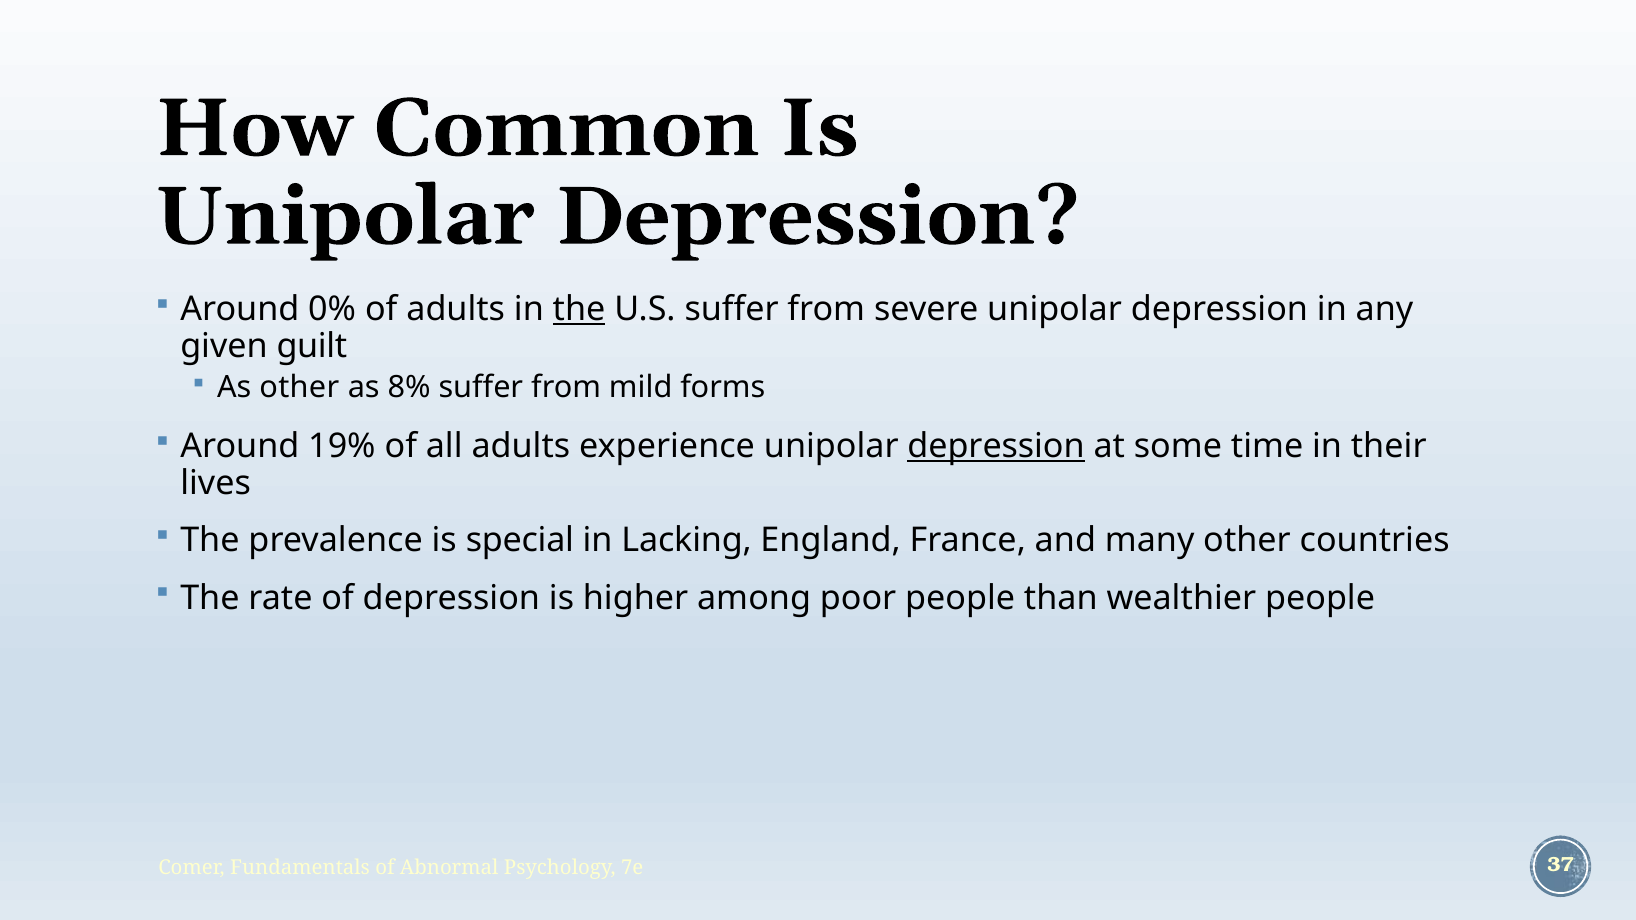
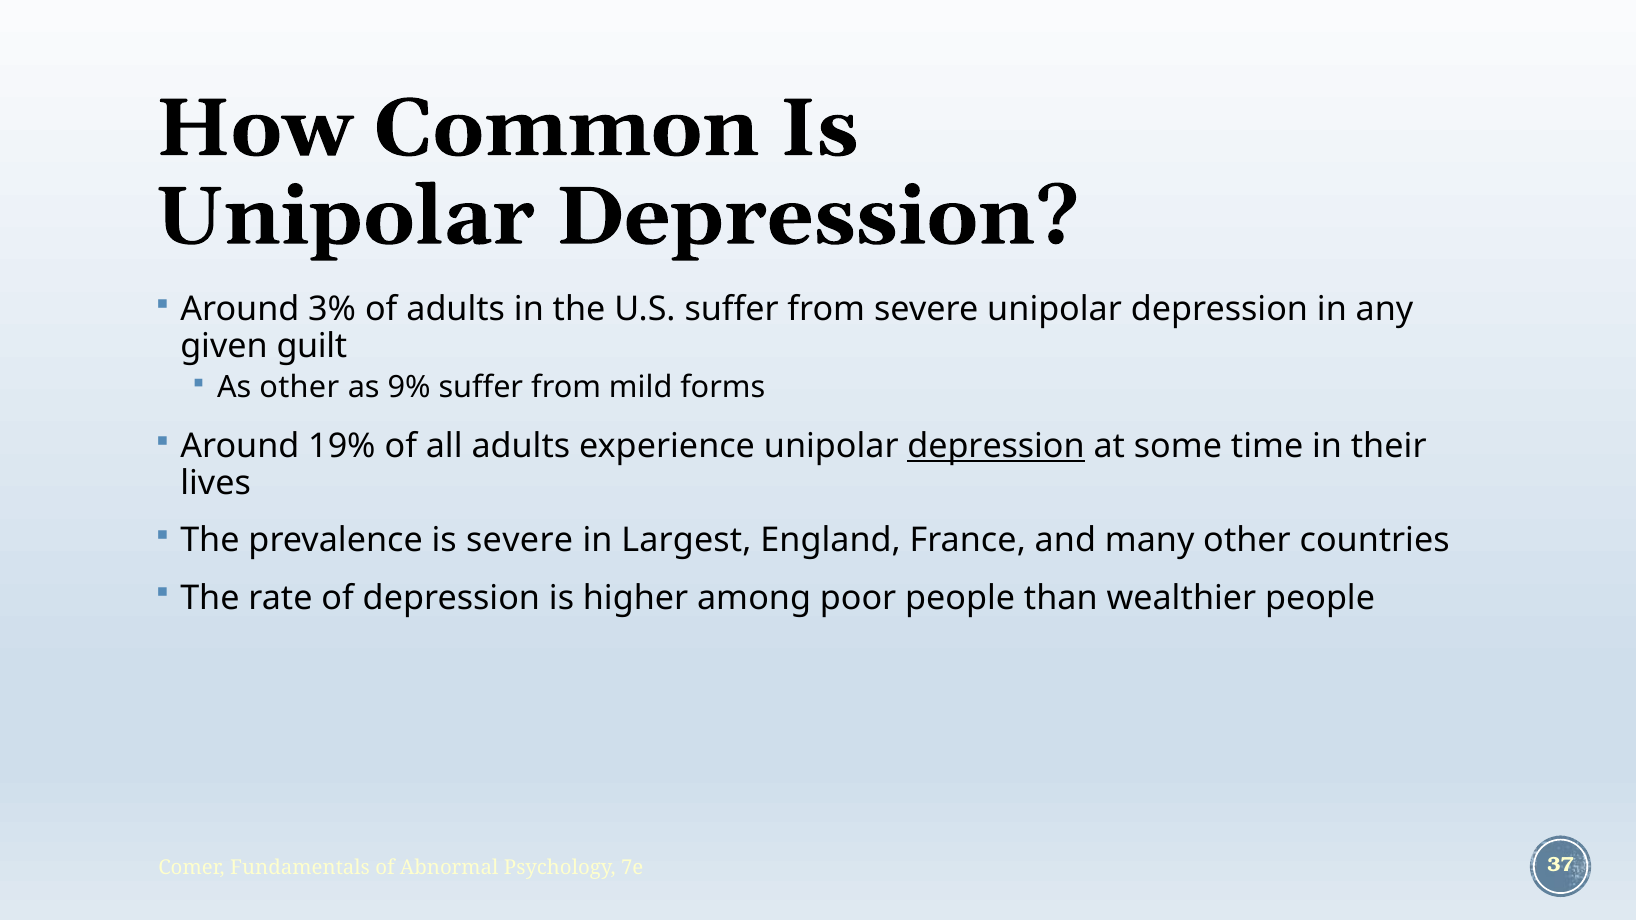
0%: 0% -> 3%
the at (579, 309) underline: present -> none
8%: 8% -> 9%
is special: special -> severe
Lacking: Lacking -> Largest
